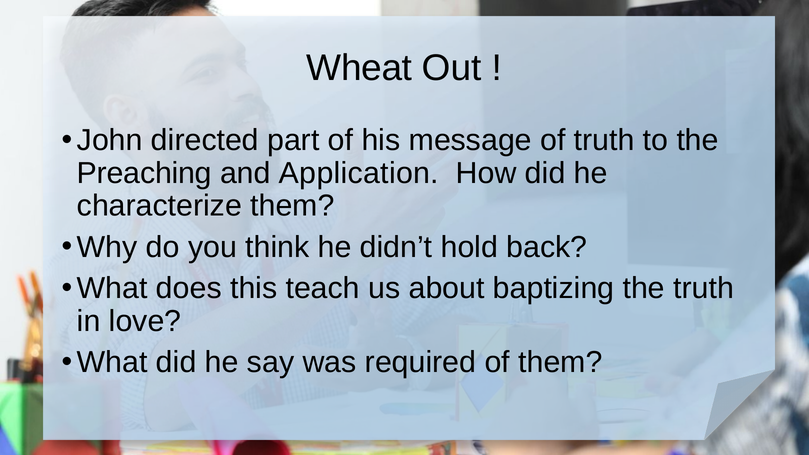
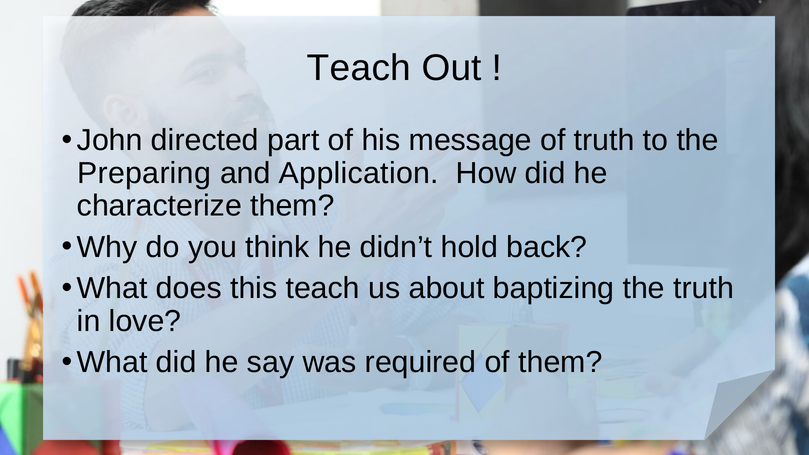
Wheat at (359, 68): Wheat -> Teach
Preaching: Preaching -> Preparing
